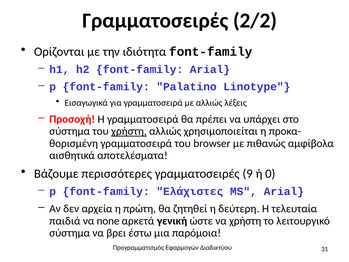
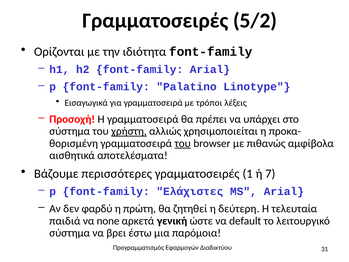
2/2: 2/2 -> 5/2
με αλλιώς: αλλιώς -> τρόποι
του at (183, 143) underline: none -> present
9: 9 -> 1
0: 0 -> 7
αρχεία: αρχεία -> φαρδύ
να χρήστη: χρήστη -> default
